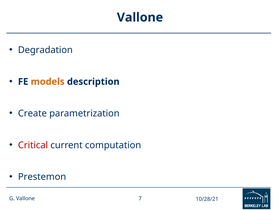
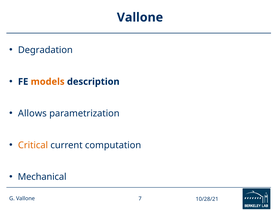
Create: Create -> Allows
Critical colour: red -> orange
Prestemon: Prestemon -> Mechanical
